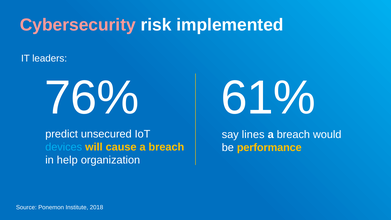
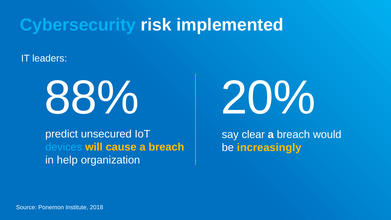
Cybersecurity colour: pink -> light blue
76%: 76% -> 88%
61%: 61% -> 20%
lines: lines -> clear
performance: performance -> increasingly
